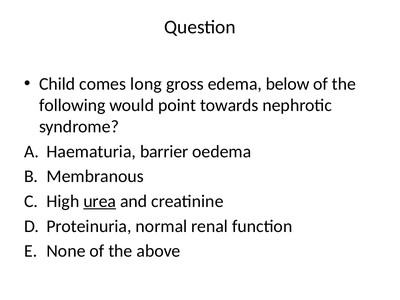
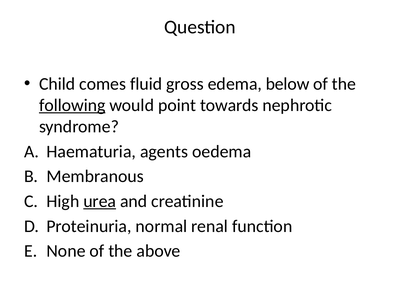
long: long -> fluid
following underline: none -> present
barrier: barrier -> agents
